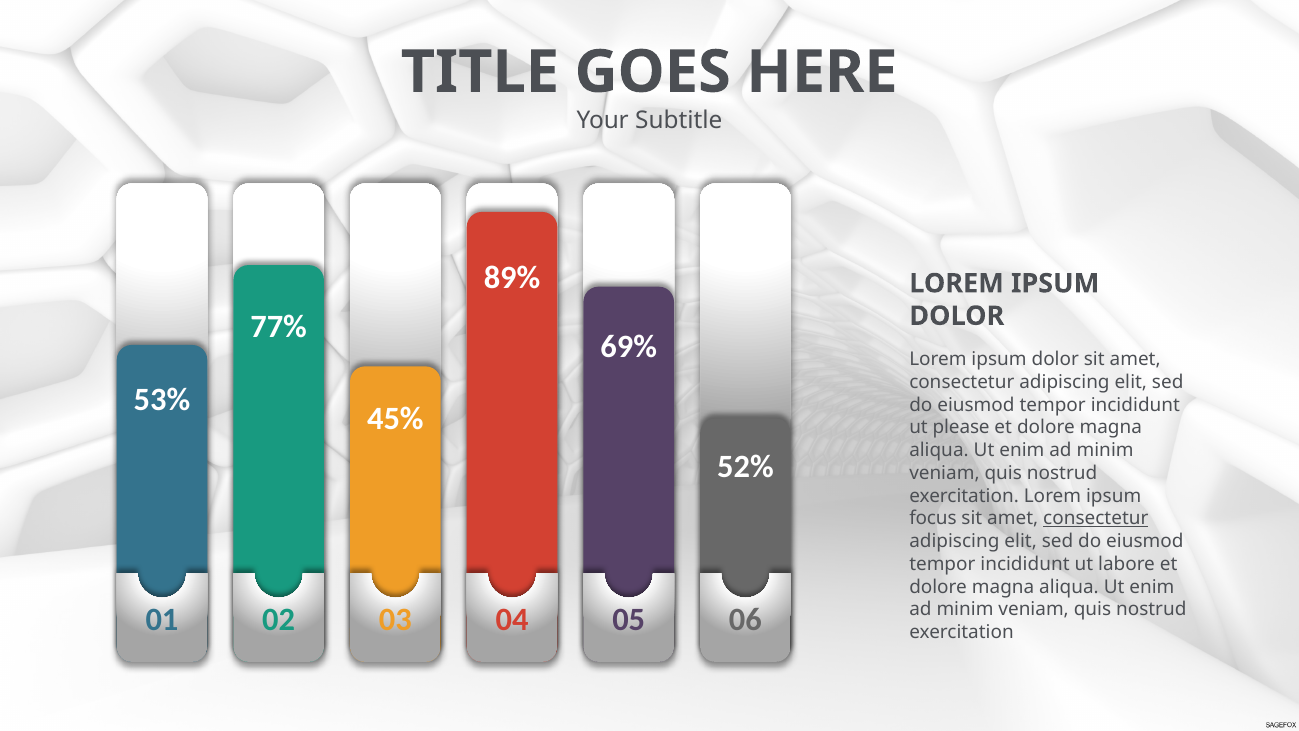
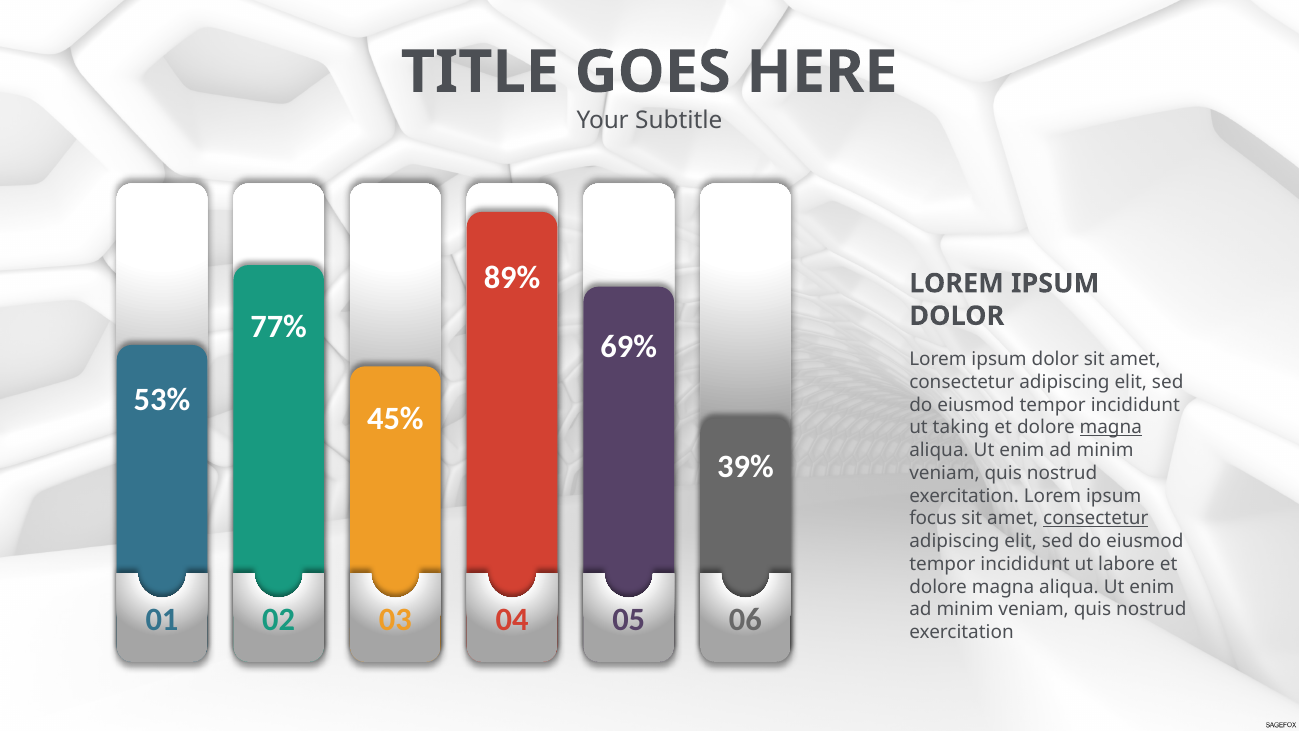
please: please -> taking
magna at (1111, 427) underline: none -> present
52%: 52% -> 39%
